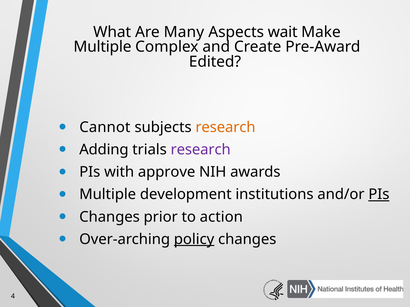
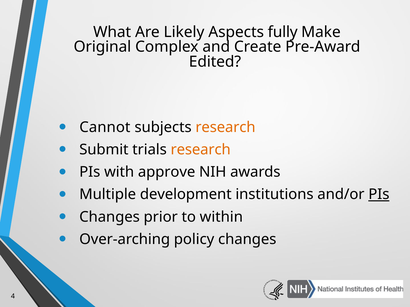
Many: Many -> Likely
wait: wait -> fully
Multiple at (102, 47): Multiple -> Original
Adding: Adding -> Submit
research at (201, 150) colour: purple -> orange
action: action -> within
policy underline: present -> none
